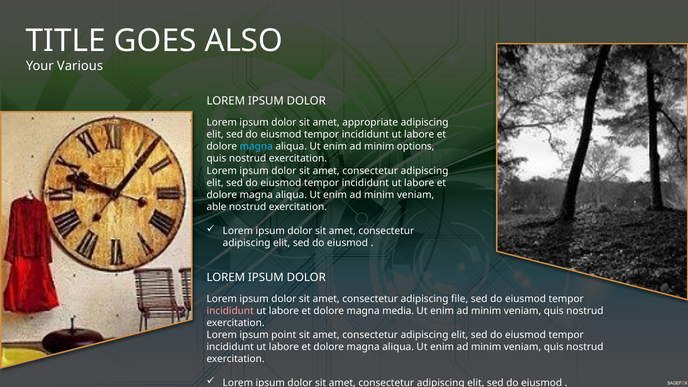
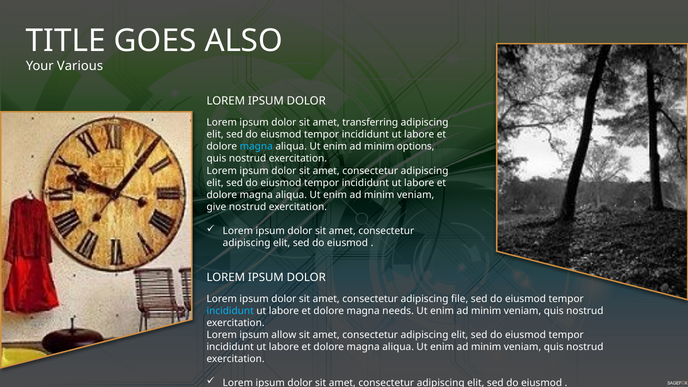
appropriate: appropriate -> transferring
able: able -> give
incididunt at (230, 311) colour: pink -> light blue
media: media -> needs
point: point -> allow
